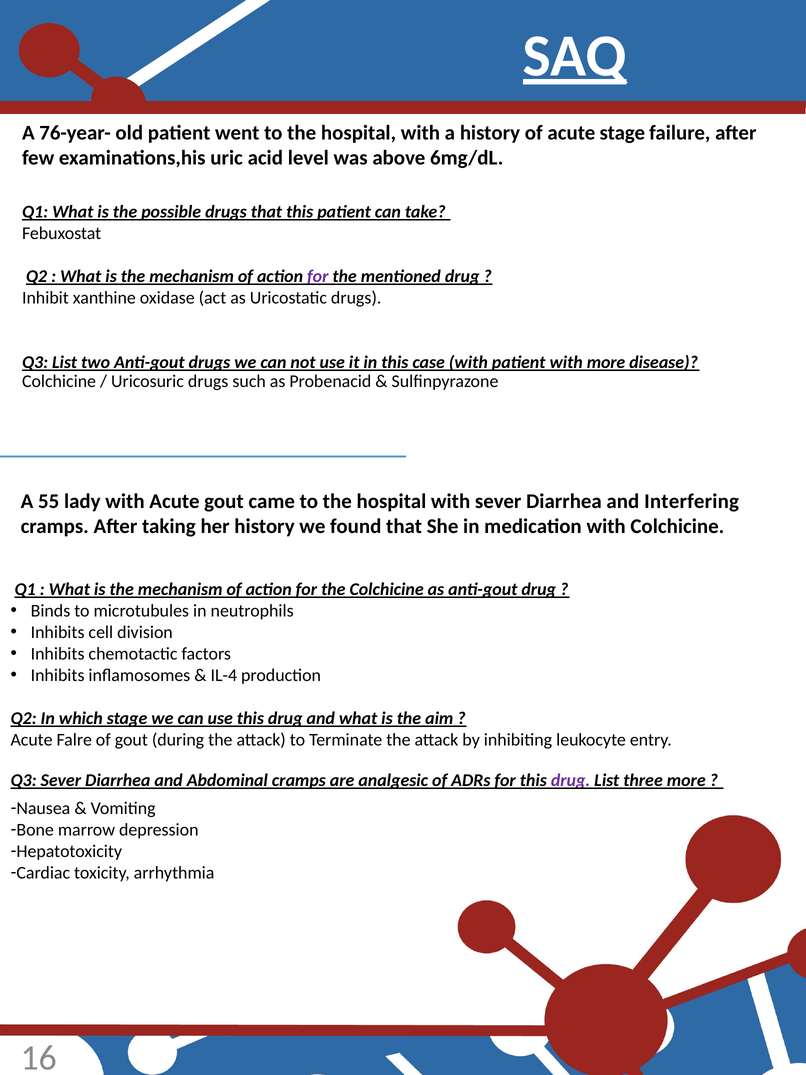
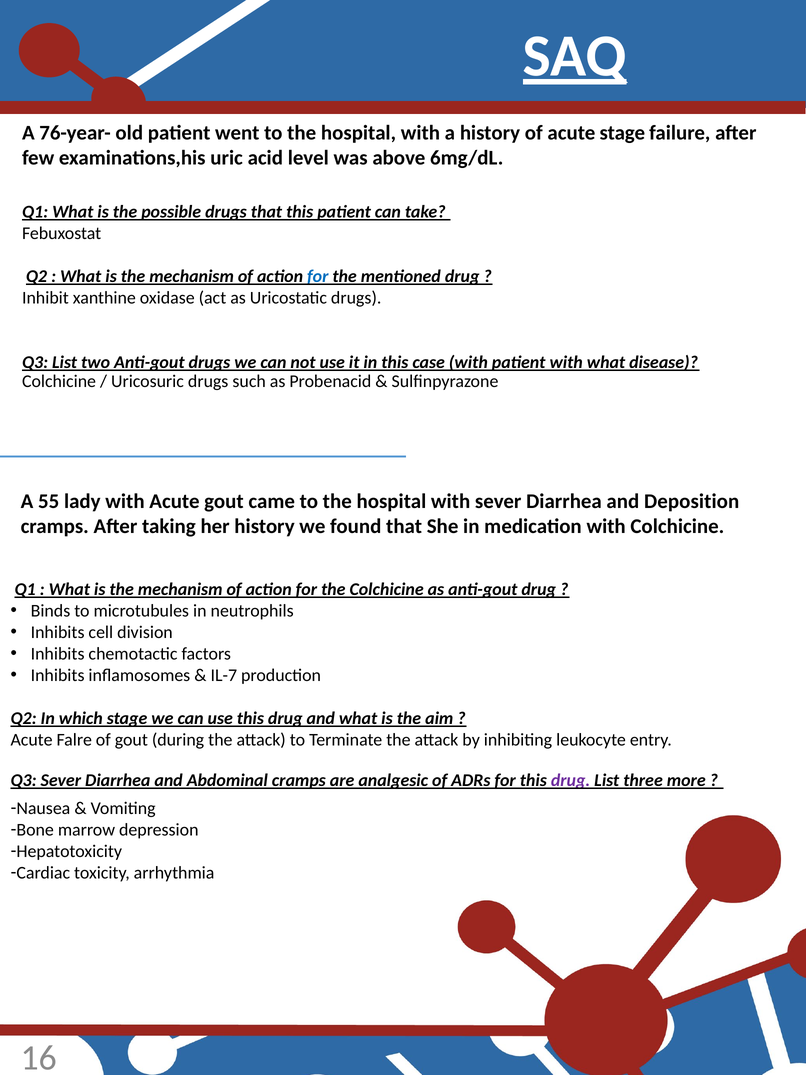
for at (318, 276) colour: purple -> blue
with more: more -> what
Interfering: Interfering -> Deposition
IL-4: IL-4 -> IL-7
